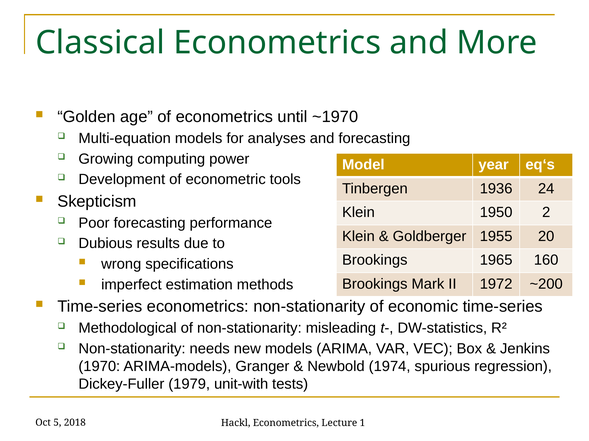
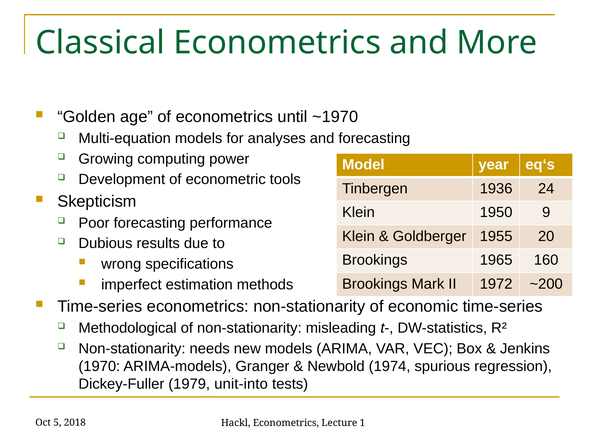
2: 2 -> 9
unit-with: unit-with -> unit-into
